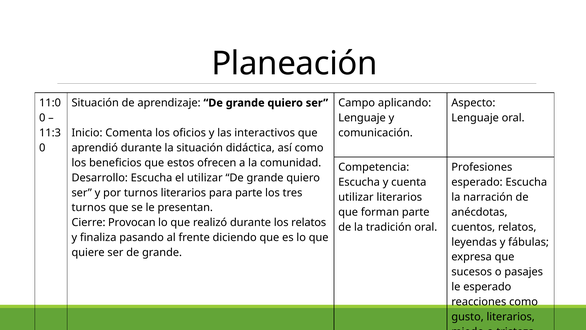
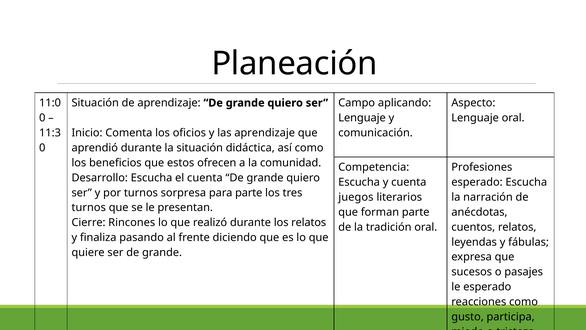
las interactivos: interactivos -> aprendizaje
el utilizar: utilizar -> cuenta
turnos literarios: literarios -> sorpresa
utilizar at (356, 197): utilizar -> juegos
Provocan: Provocan -> Rincones
gusto literarios: literarios -> participa
